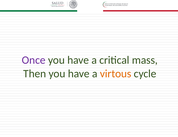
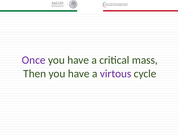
virtous colour: orange -> purple
